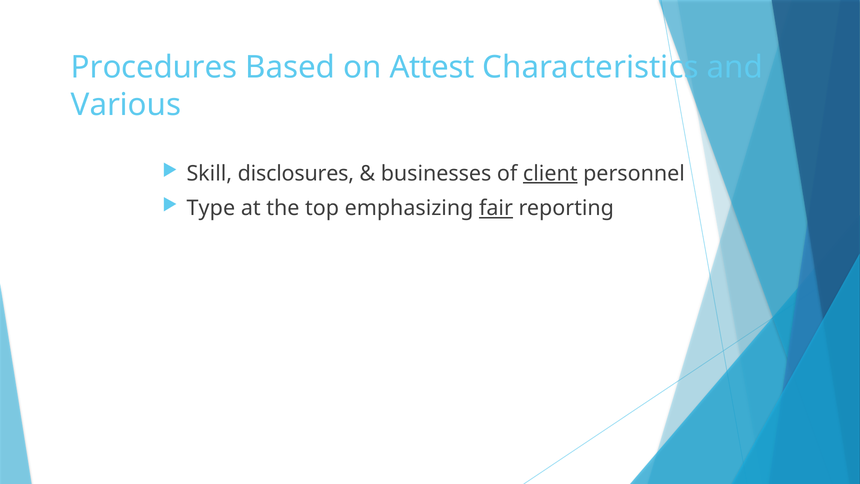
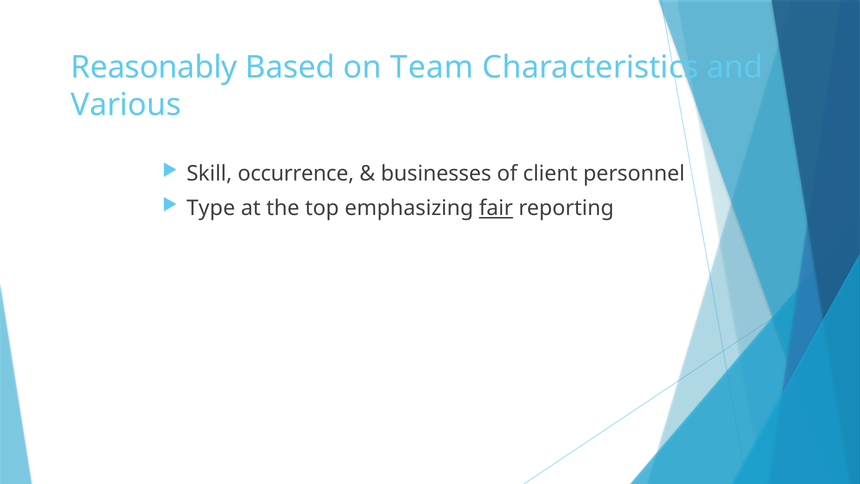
Procedures: Procedures -> Reasonably
Attest: Attest -> Team
disclosures: disclosures -> occurrence
client underline: present -> none
